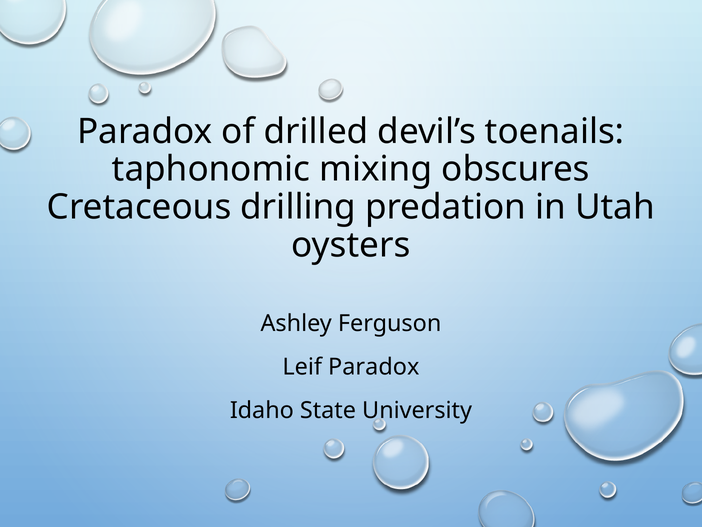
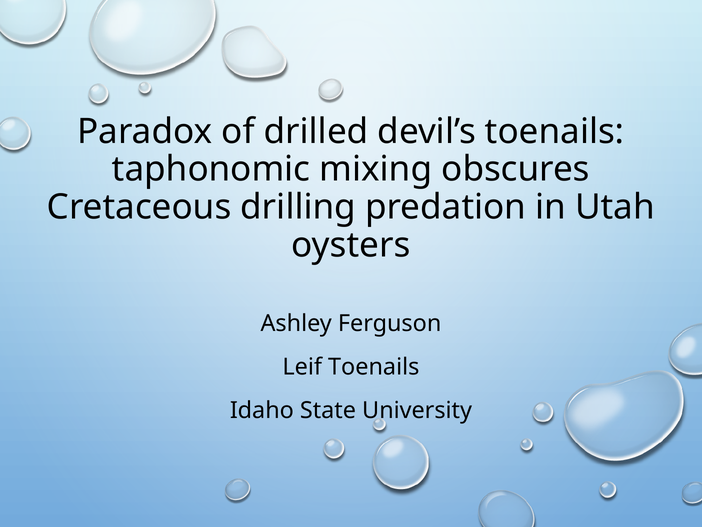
Leif Paradox: Paradox -> Toenails
